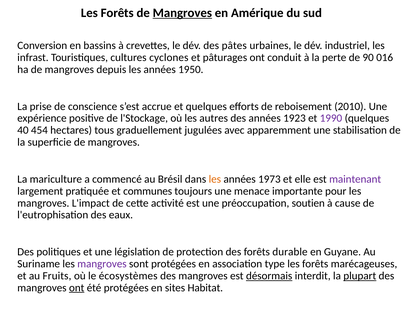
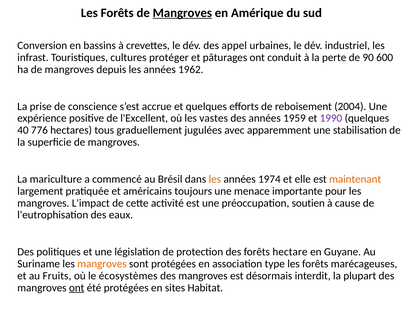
pâtes: pâtes -> appel
cyclones: cyclones -> protéger
016: 016 -> 600
1950: 1950 -> 1962
2010: 2010 -> 2004
l'Stockage: l'Stockage -> l'Excellent
autres: autres -> vastes
1923: 1923 -> 1959
454: 454 -> 776
1973: 1973 -> 1974
maintenant colour: purple -> orange
communes: communes -> américains
durable: durable -> hectare
mangroves at (102, 264) colour: purple -> orange
désormais underline: present -> none
plupart underline: present -> none
